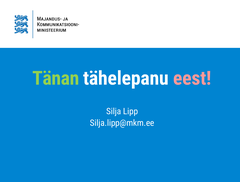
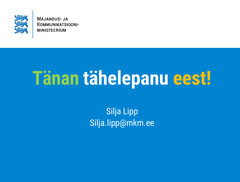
eest colour: pink -> yellow
